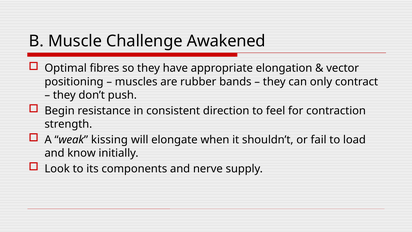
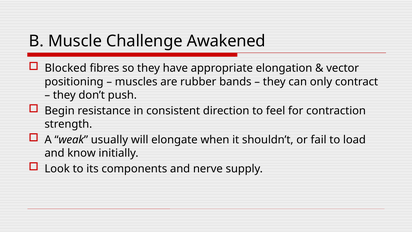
Optimal: Optimal -> Blocked
kissing: kissing -> usually
